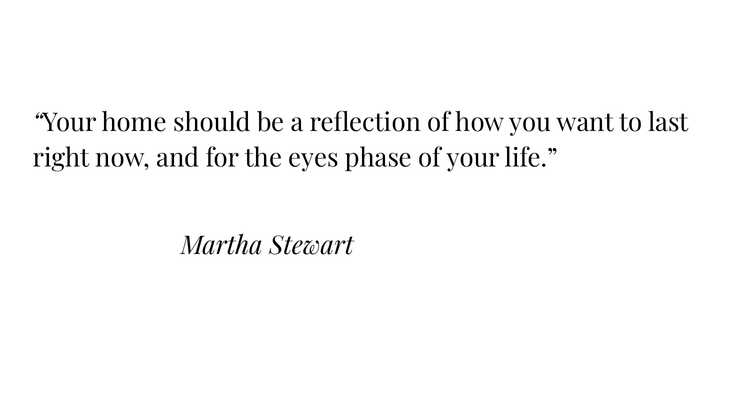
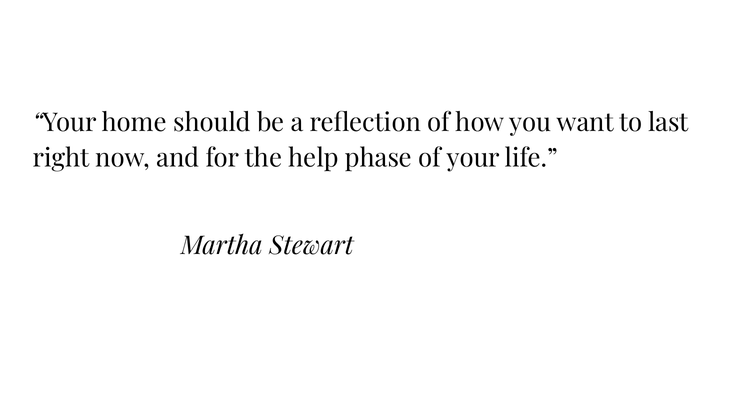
eyes: eyes -> help
